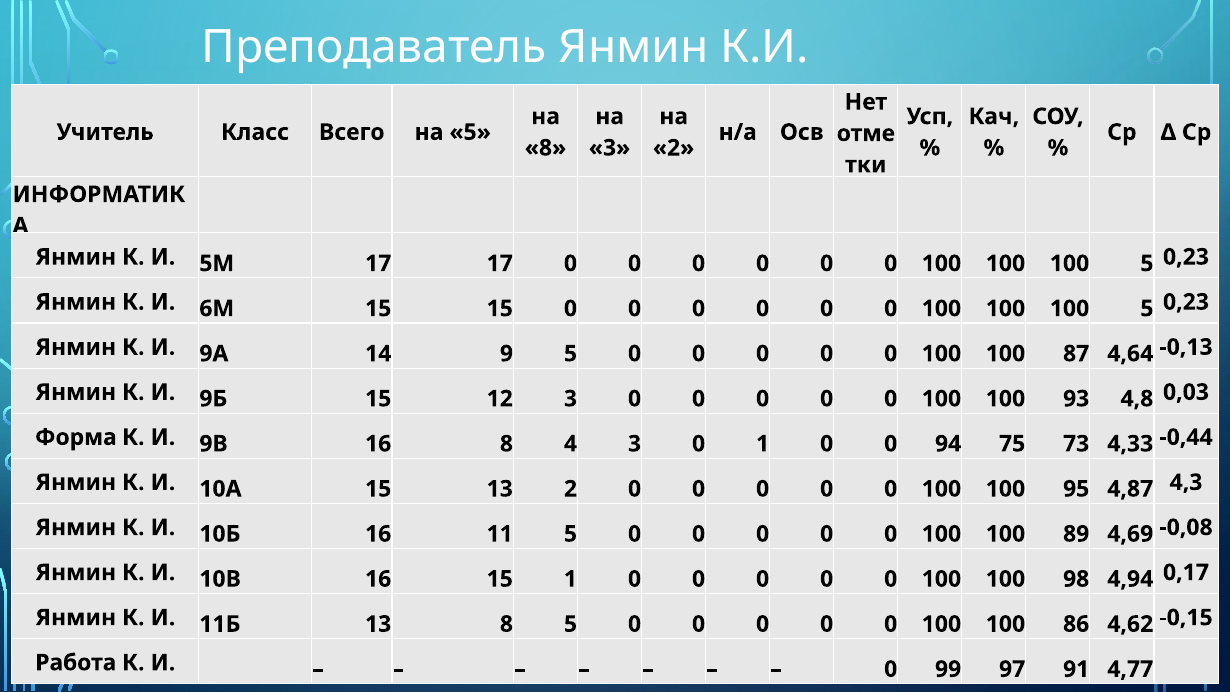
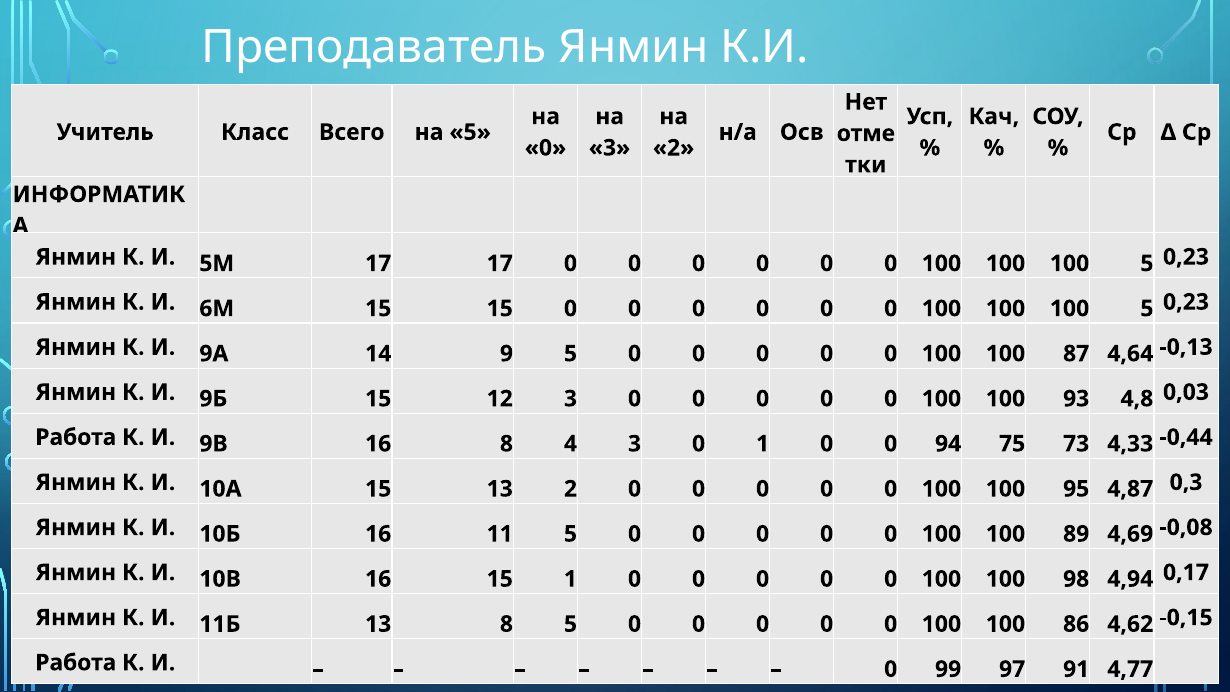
8 at (546, 148): 8 -> 0
Форма at (76, 437): Форма -> Работа
4,3: 4,3 -> 0,3
